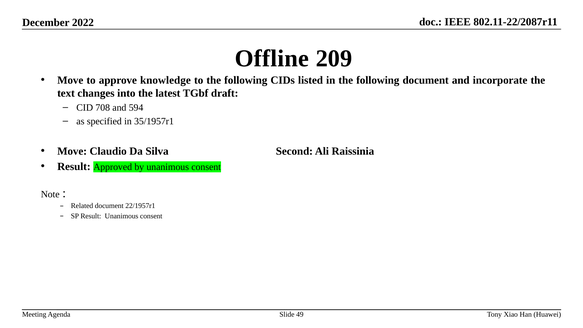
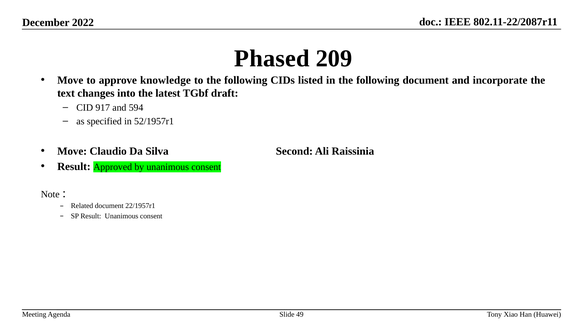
Offline: Offline -> Phased
708: 708 -> 917
35/1957r1: 35/1957r1 -> 52/1957r1
